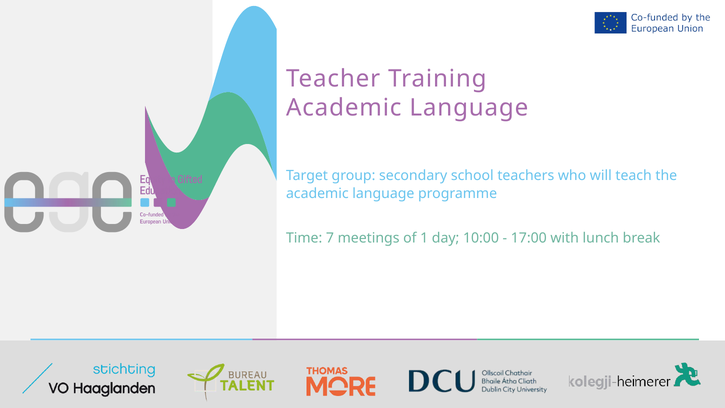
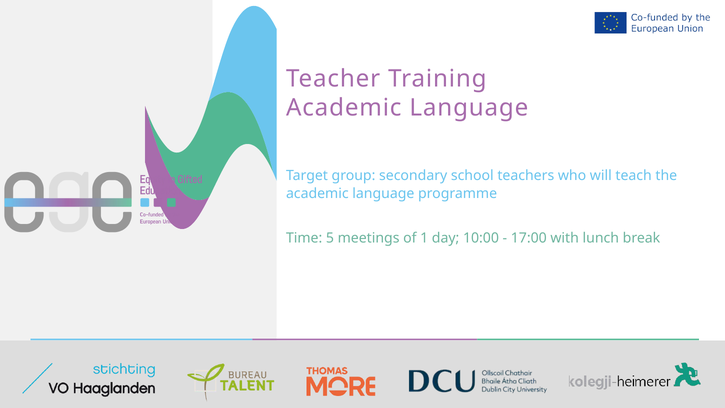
7: 7 -> 5
